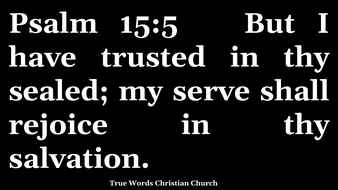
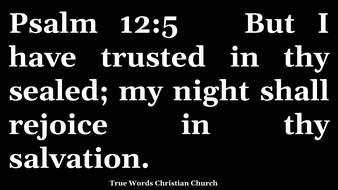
15:5: 15:5 -> 12:5
serve: serve -> night
